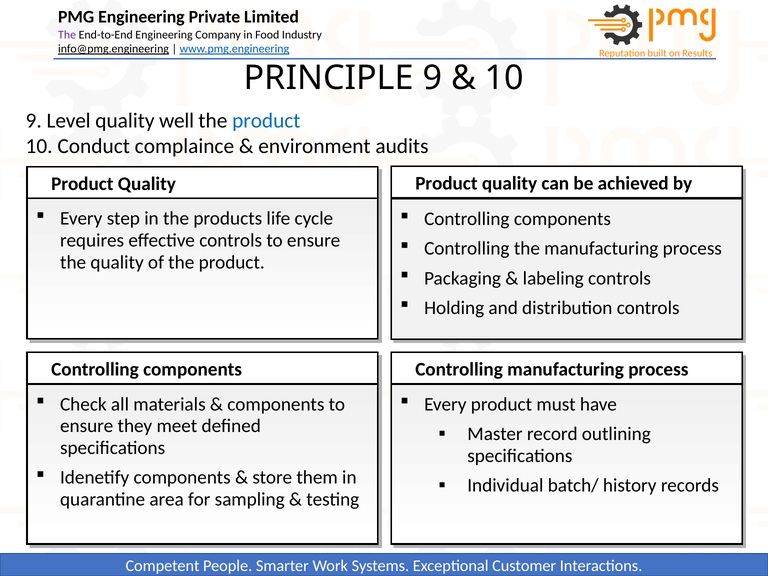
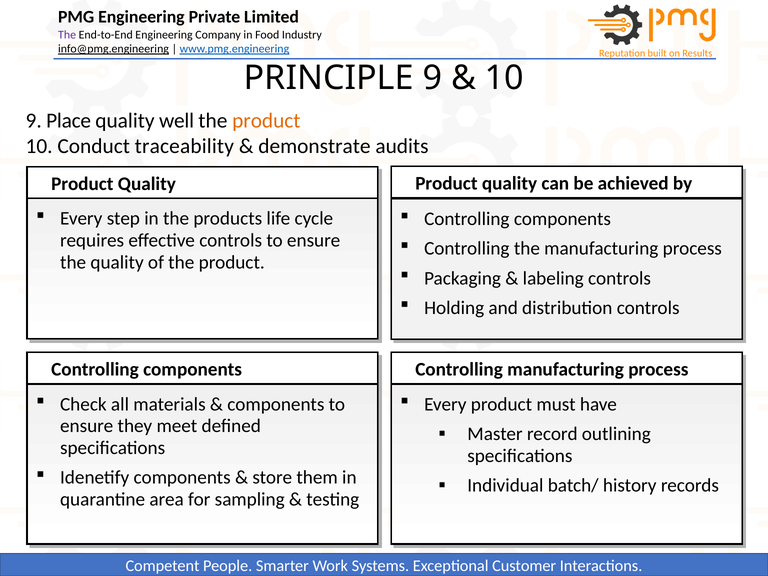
Level: Level -> Place
product at (266, 121) colour: blue -> orange
complaince: complaince -> traceability
environment: environment -> demonstrate
